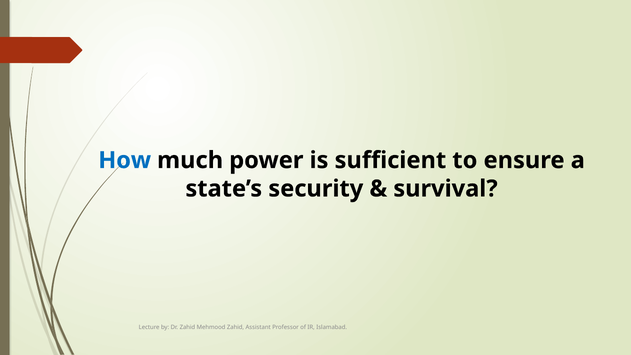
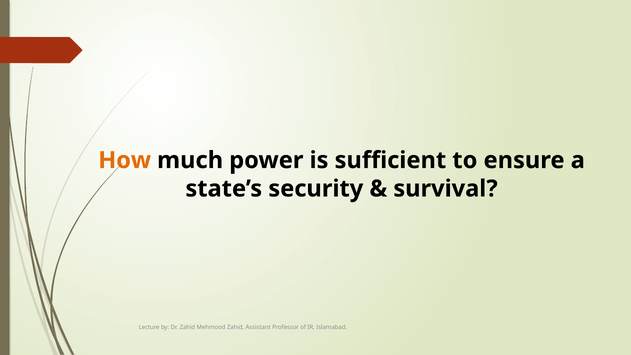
How colour: blue -> orange
